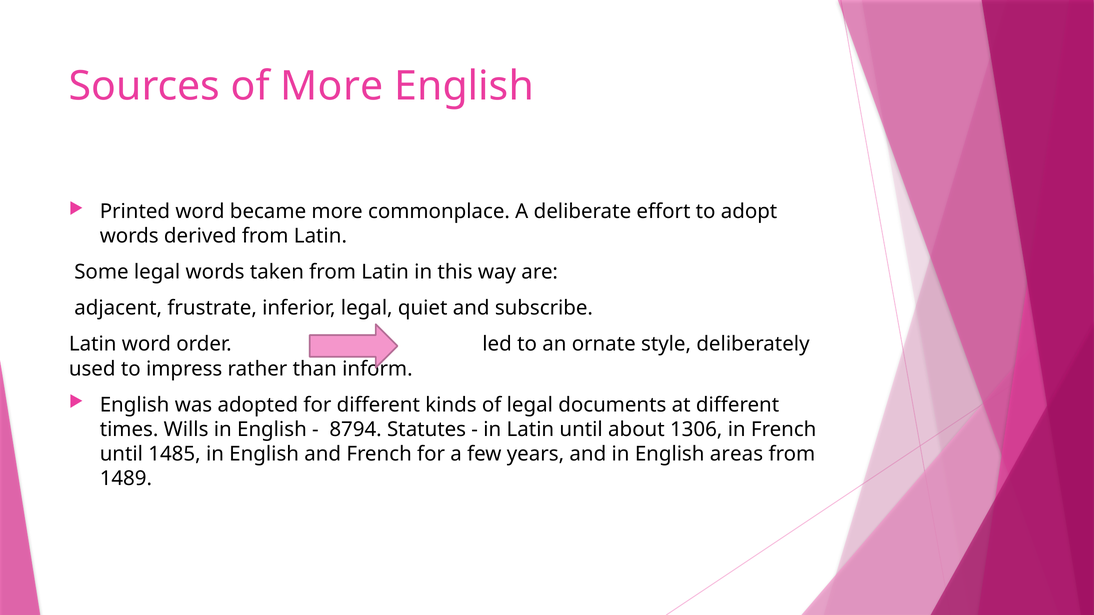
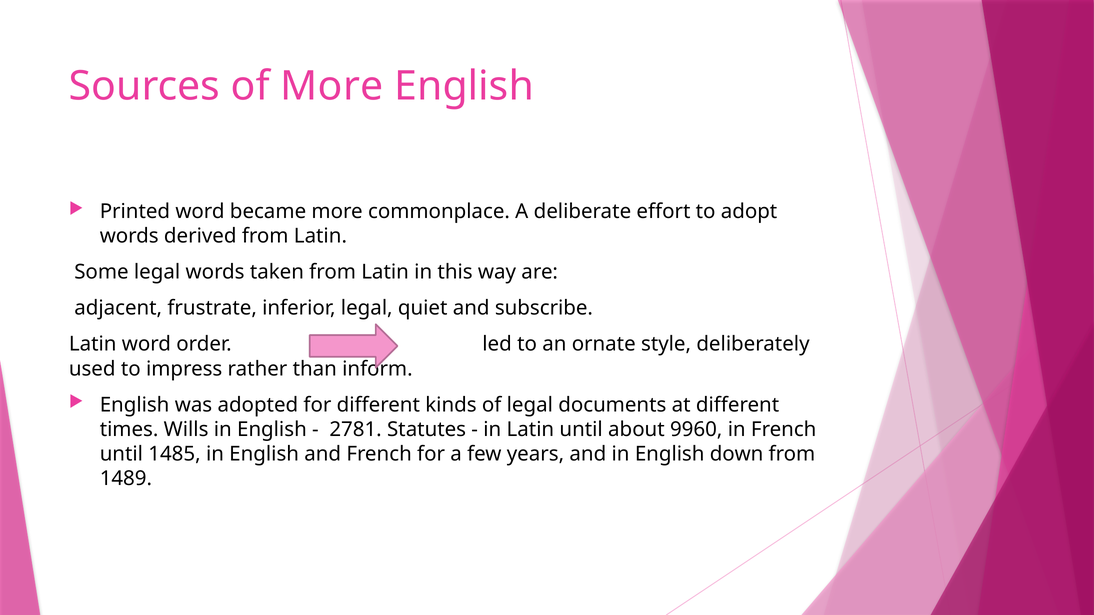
8794: 8794 -> 2781
1306: 1306 -> 9960
areas: areas -> down
